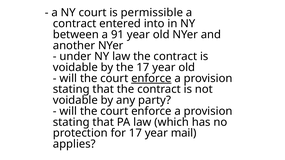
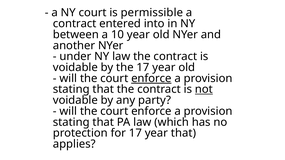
91: 91 -> 10
not underline: none -> present
year mail: mail -> that
